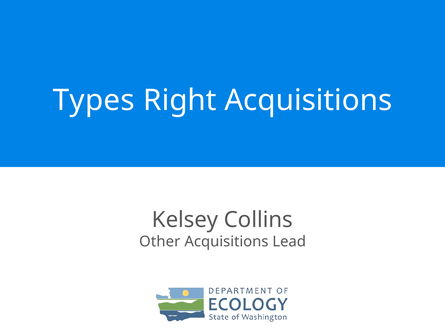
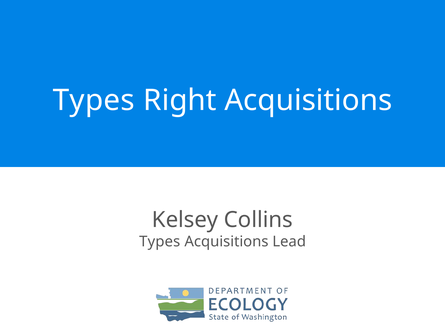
Other at (160, 241): Other -> Types
